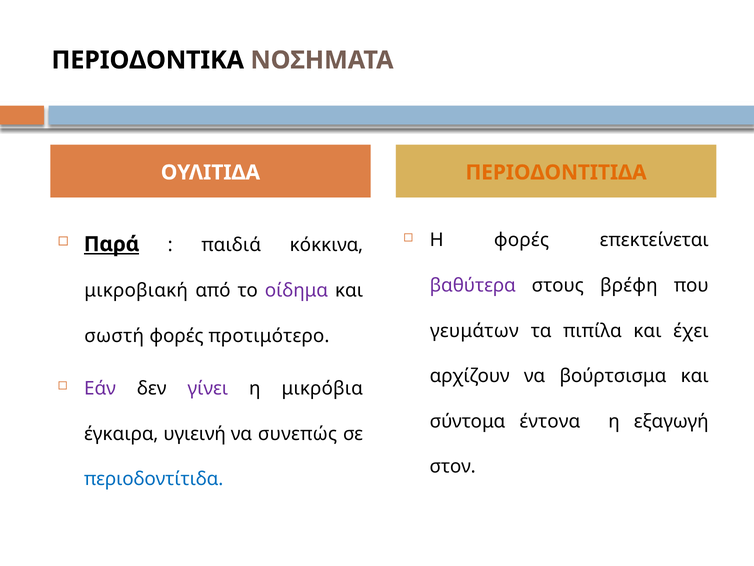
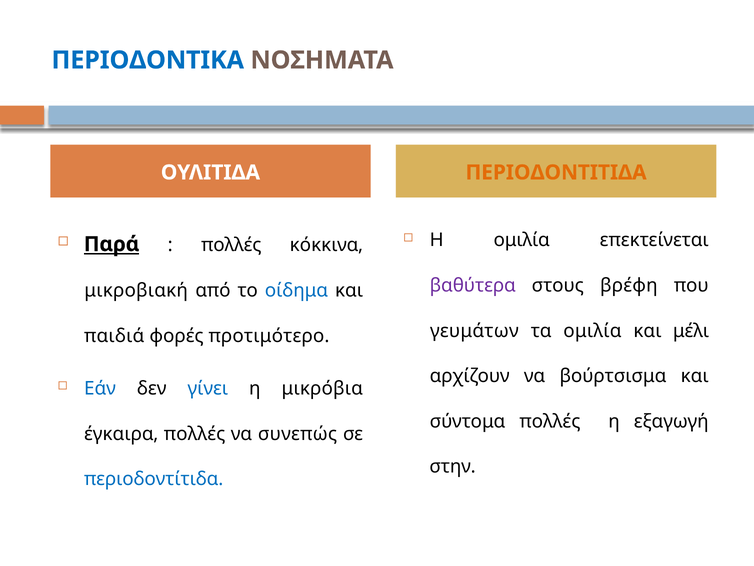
ΠΕΡΙΟΔΟΝΤΙΚΑ colour: black -> blue
Η φορές: φορές -> ομιλία
παιδιά at (231, 245): παιδιά -> πολλές
οίδημα colour: purple -> blue
τα πιπίλα: πιπίλα -> ομιλία
έχει: έχει -> μέλι
σωστή: σωστή -> παιδιά
Εάν colour: purple -> blue
γίνει colour: purple -> blue
σύντομα έντονα: έντονα -> πολλές
έγκαιρα υγιεινή: υγιεινή -> πολλές
στον: στον -> στην
